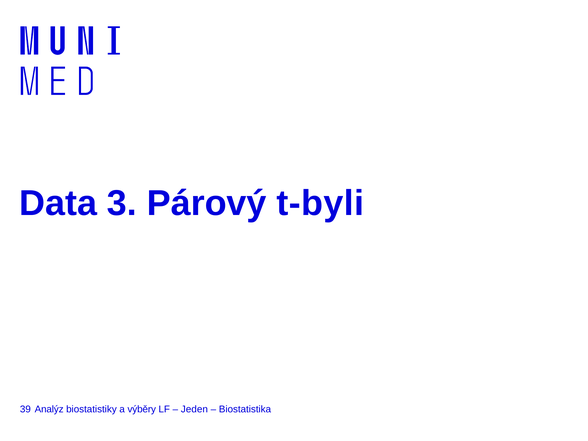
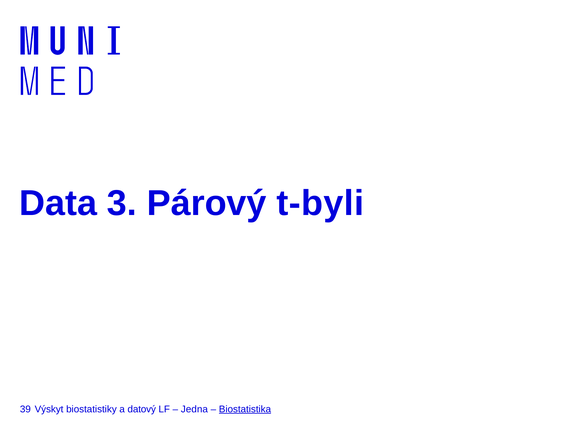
Analýz: Analýz -> Výskyt
výběry: výběry -> datový
Jeden: Jeden -> Jedna
Biostatistika underline: none -> present
